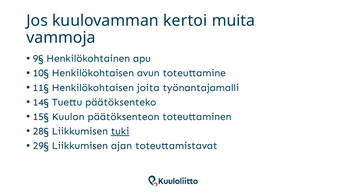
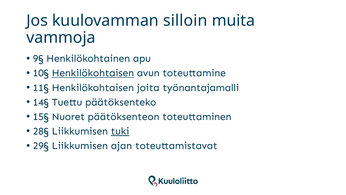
kertoi: kertoi -> silloin
Henkilökohtaisen at (93, 73) underline: none -> present
Kuulon: Kuulon -> Nuoret
